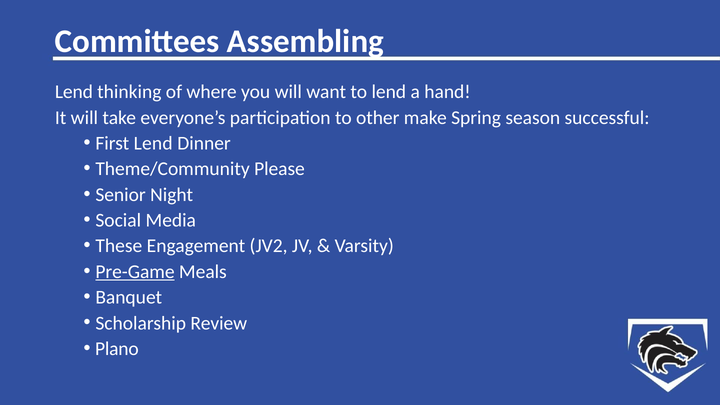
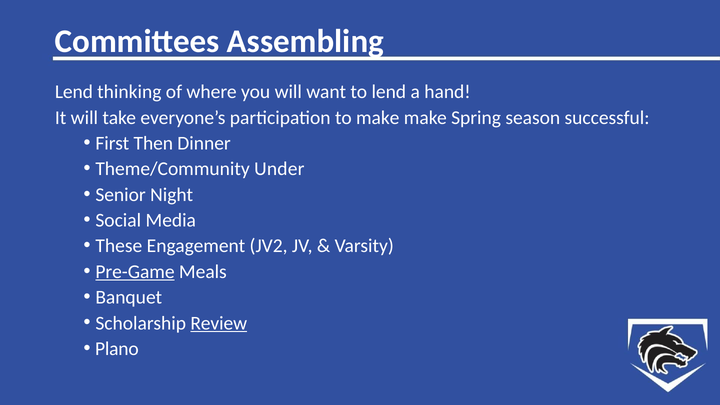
to other: other -> make
First Lend: Lend -> Then
Please: Please -> Under
Review underline: none -> present
